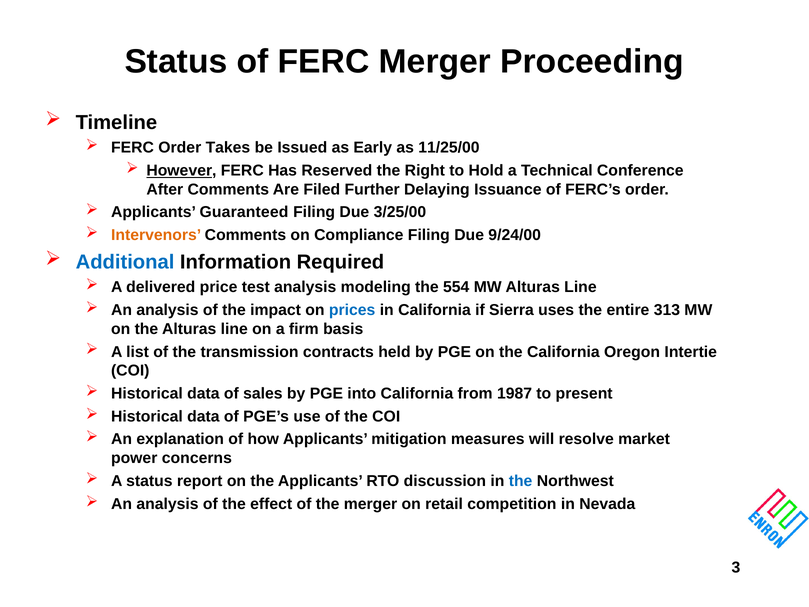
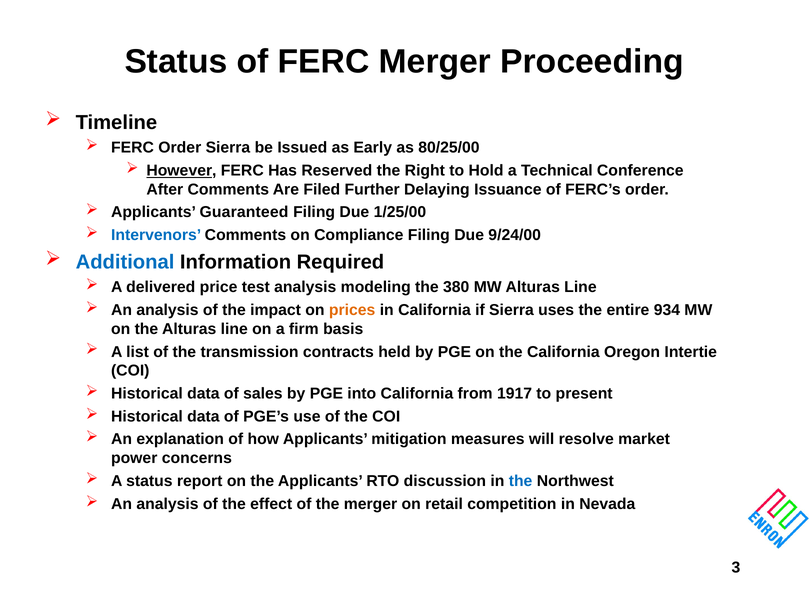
Order Takes: Takes -> Sierra
11/25/00: 11/25/00 -> 80/25/00
3/25/00: 3/25/00 -> 1/25/00
Intervenors colour: orange -> blue
554: 554 -> 380
prices colour: blue -> orange
313: 313 -> 934
1987: 1987 -> 1917
